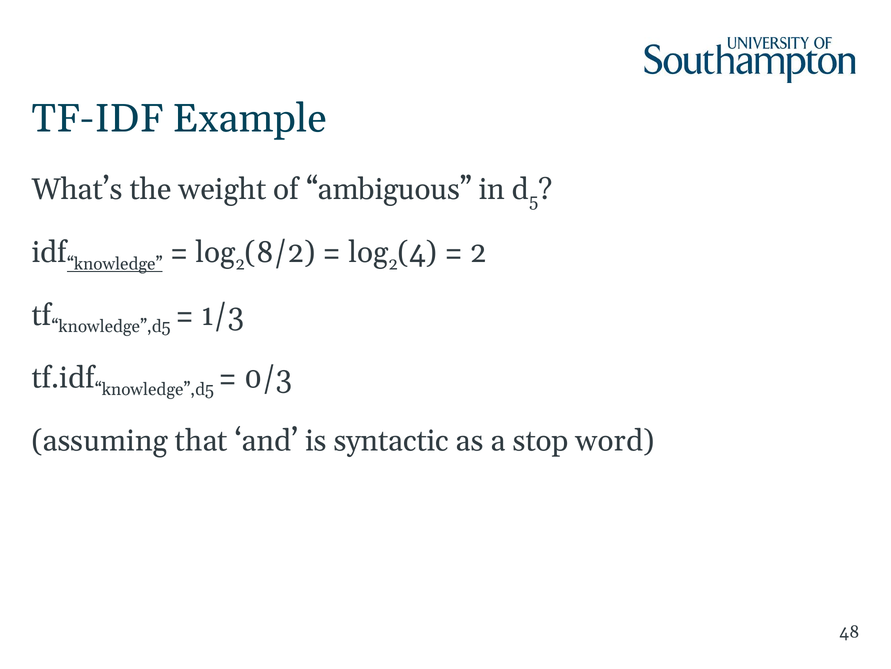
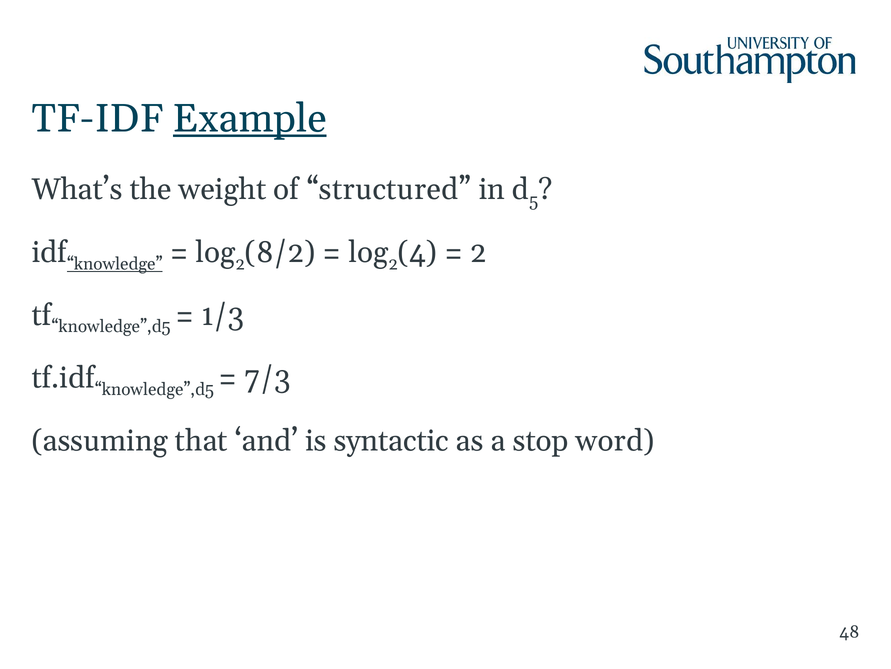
Example underline: none -> present
ambiguous: ambiguous -> structured
0/3: 0/3 -> 7/3
